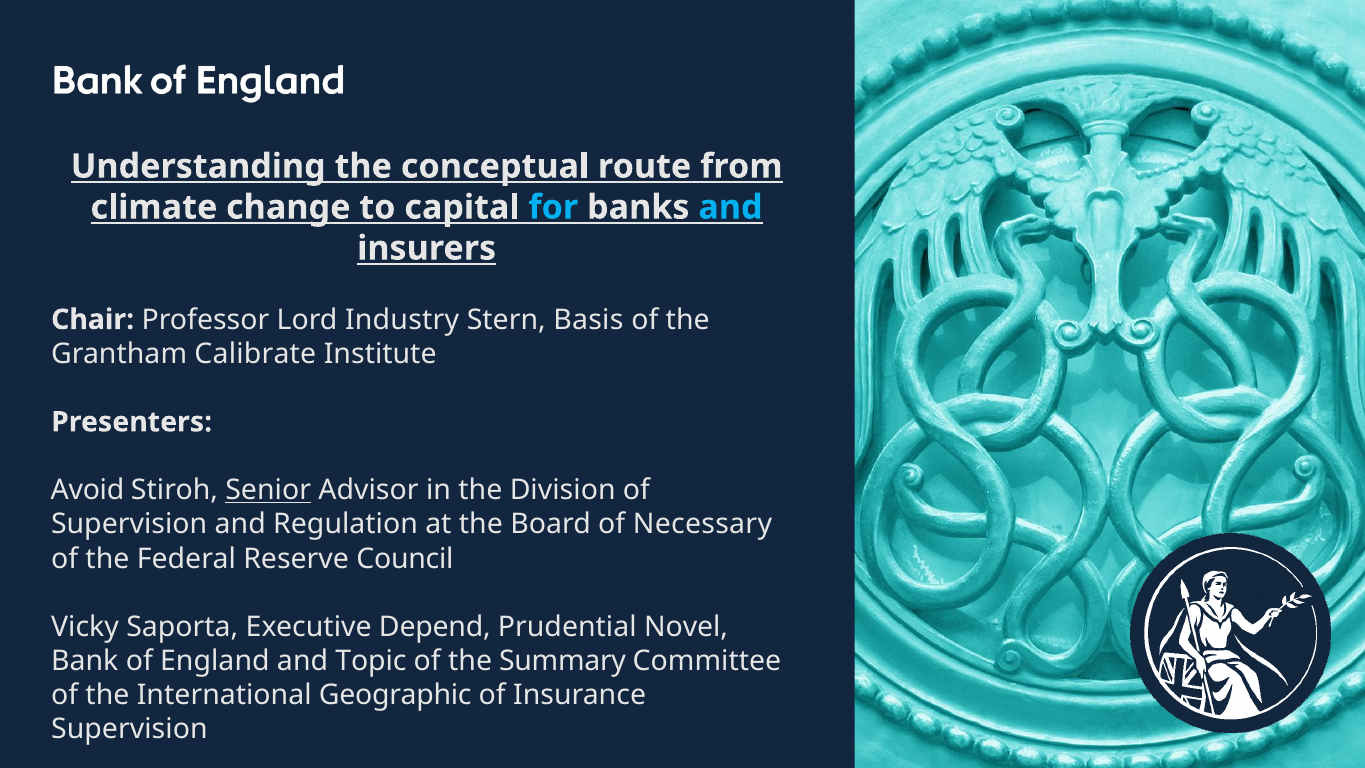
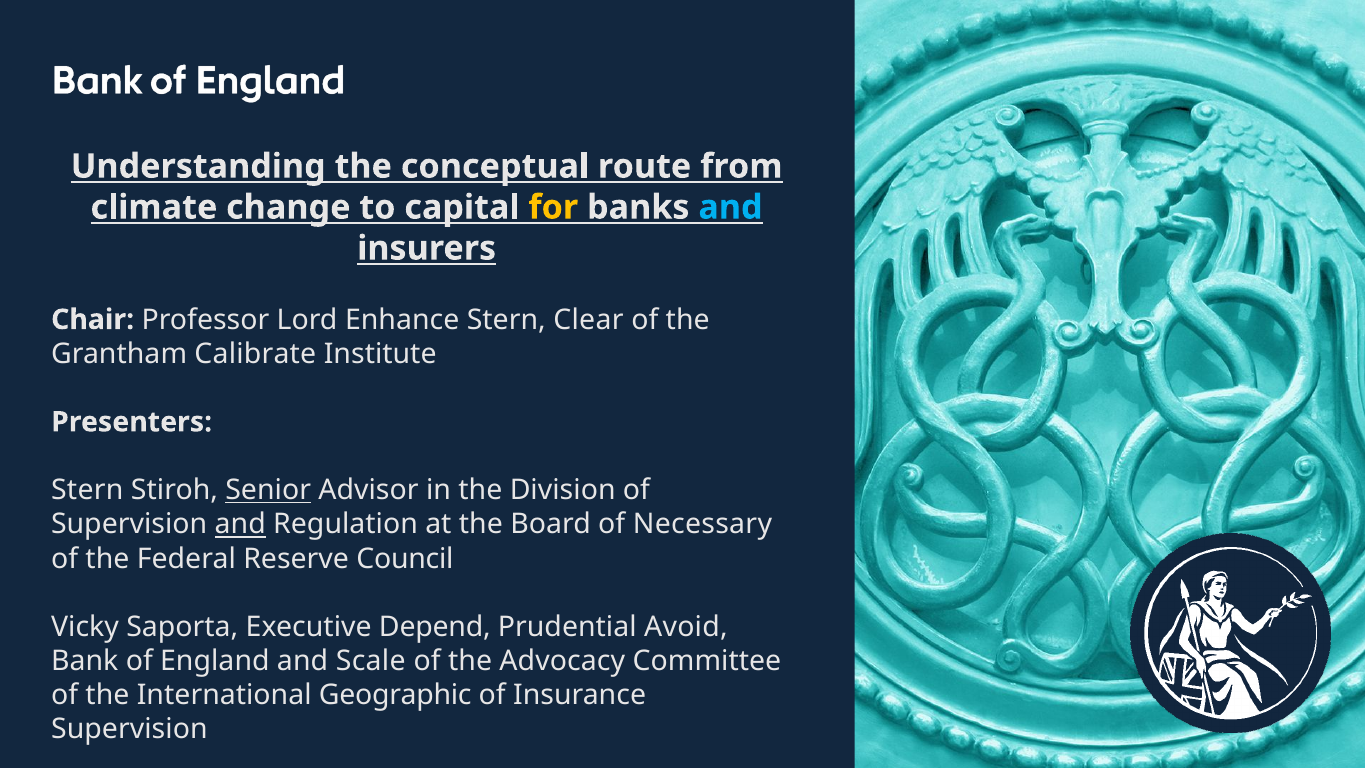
for colour: light blue -> yellow
Industry: Industry -> Enhance
Basis: Basis -> Clear
Avoid at (88, 490): Avoid -> Stern
and at (240, 524) underline: none -> present
Novel: Novel -> Avoid
Topic: Topic -> Scale
Summary: Summary -> Advocacy
